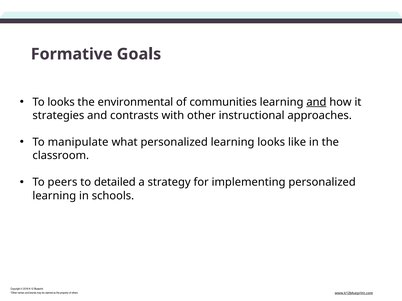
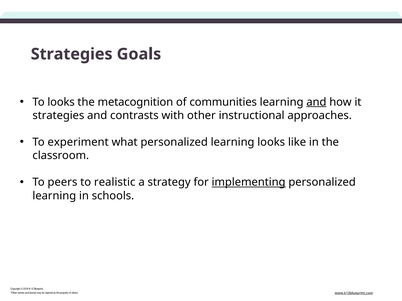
Formative at (72, 54): Formative -> Strategies
environmental: environmental -> metacognition
manipulate: manipulate -> experiment
detailed: detailed -> realistic
implementing underline: none -> present
